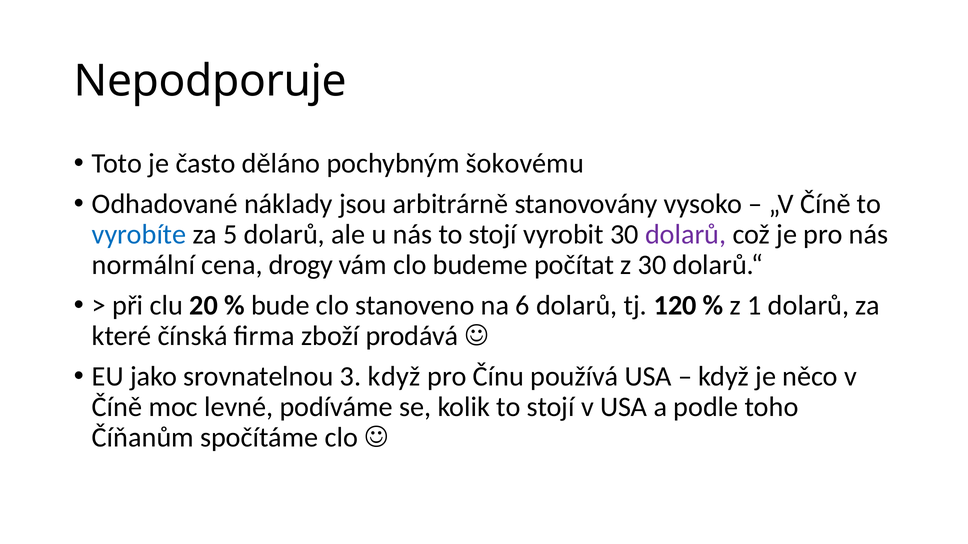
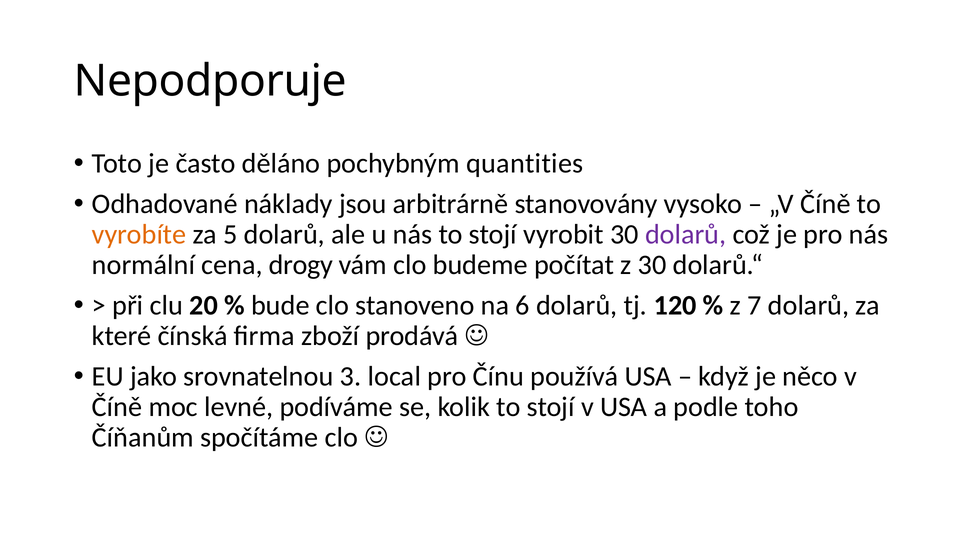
šokovému: šokovému -> quantities
vyrobíte colour: blue -> orange
1: 1 -> 7
3 když: když -> local
